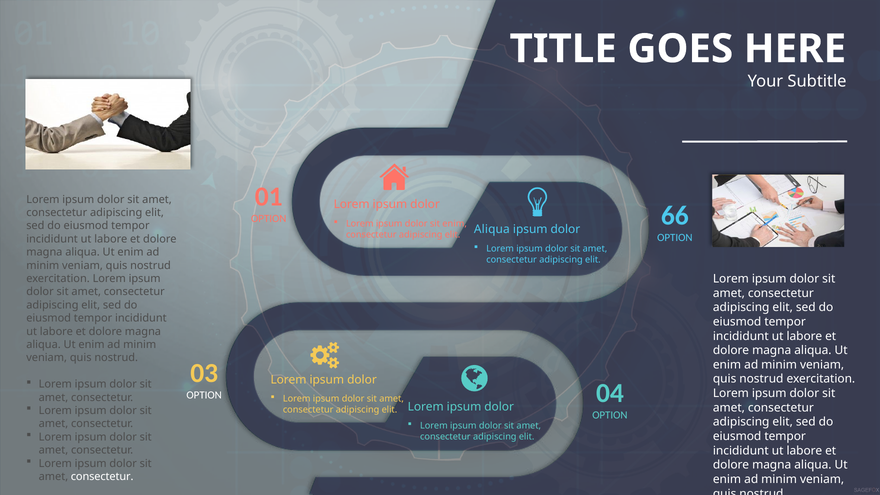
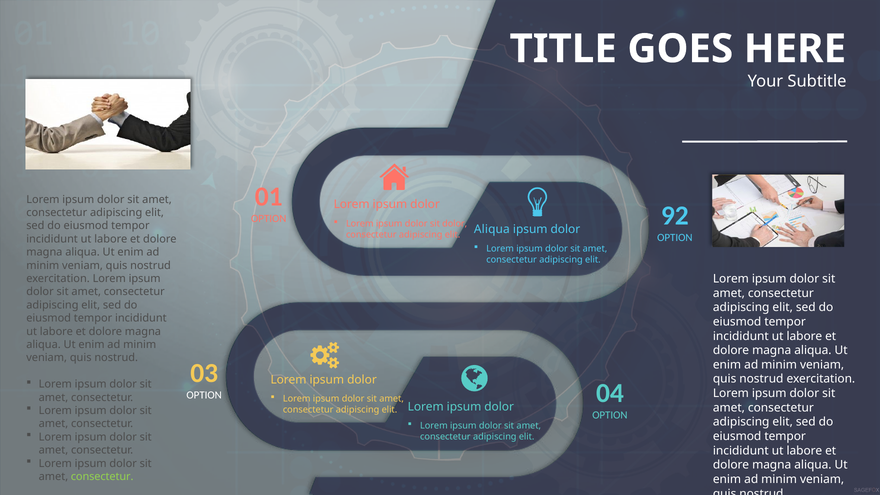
66: 66 -> 92
sit enim: enim -> dolor
consectetur at (102, 477) colour: white -> light green
